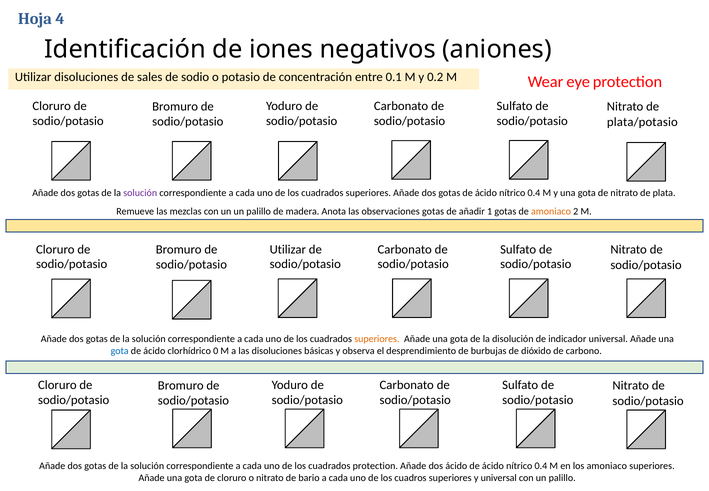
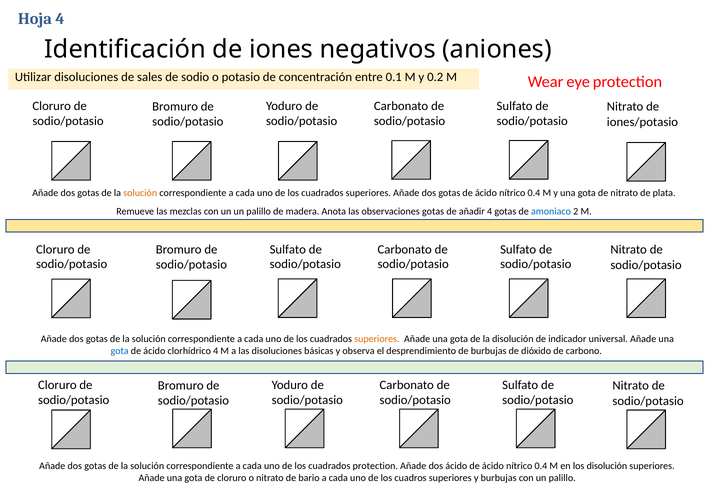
plata/potasio: plata/potasio -> iones/potasio
solución at (140, 193) colour: purple -> orange
añadir 1: 1 -> 4
amoniaco at (551, 211) colour: orange -> blue
Utilizar at (288, 249): Utilizar -> Sulfato
clorhídrico 0: 0 -> 4
los amoniaco: amoniaco -> disolución
y universal: universal -> burbujas
